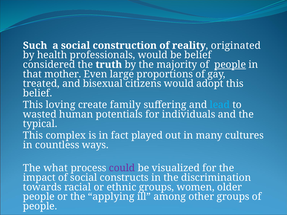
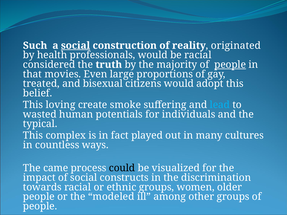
social at (76, 46) underline: none -> present
be belief: belief -> racial
mother: mother -> movies
family: family -> smoke
what: what -> came
could colour: purple -> black
applying: applying -> modeled
